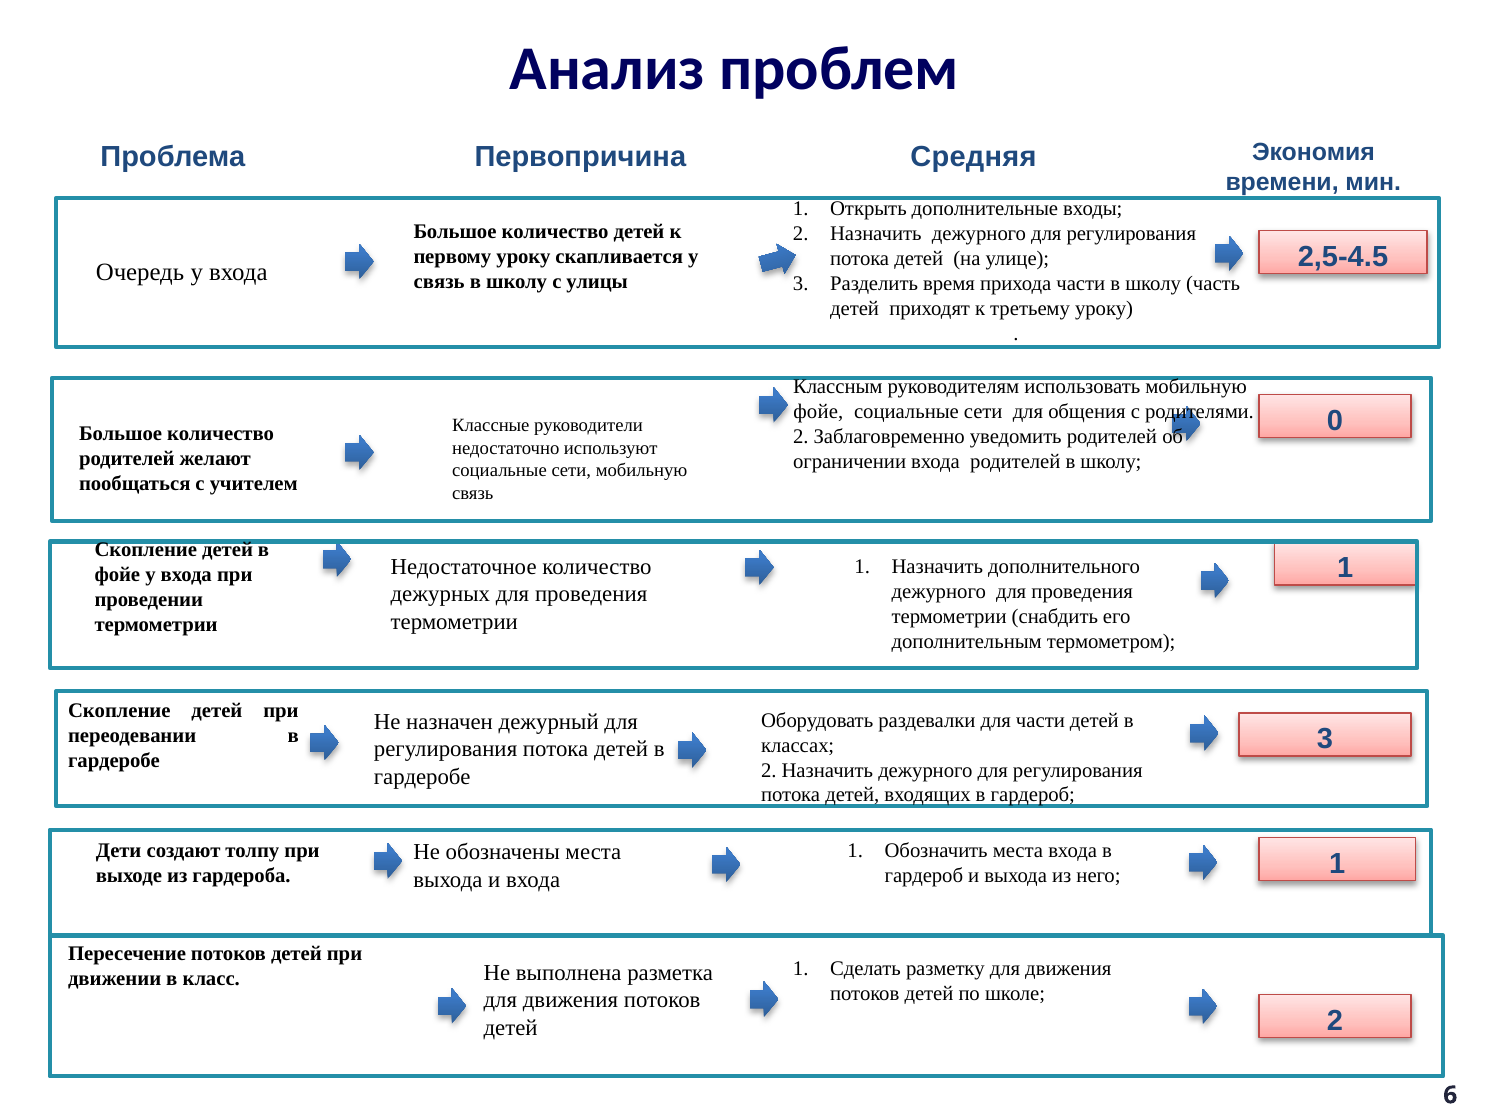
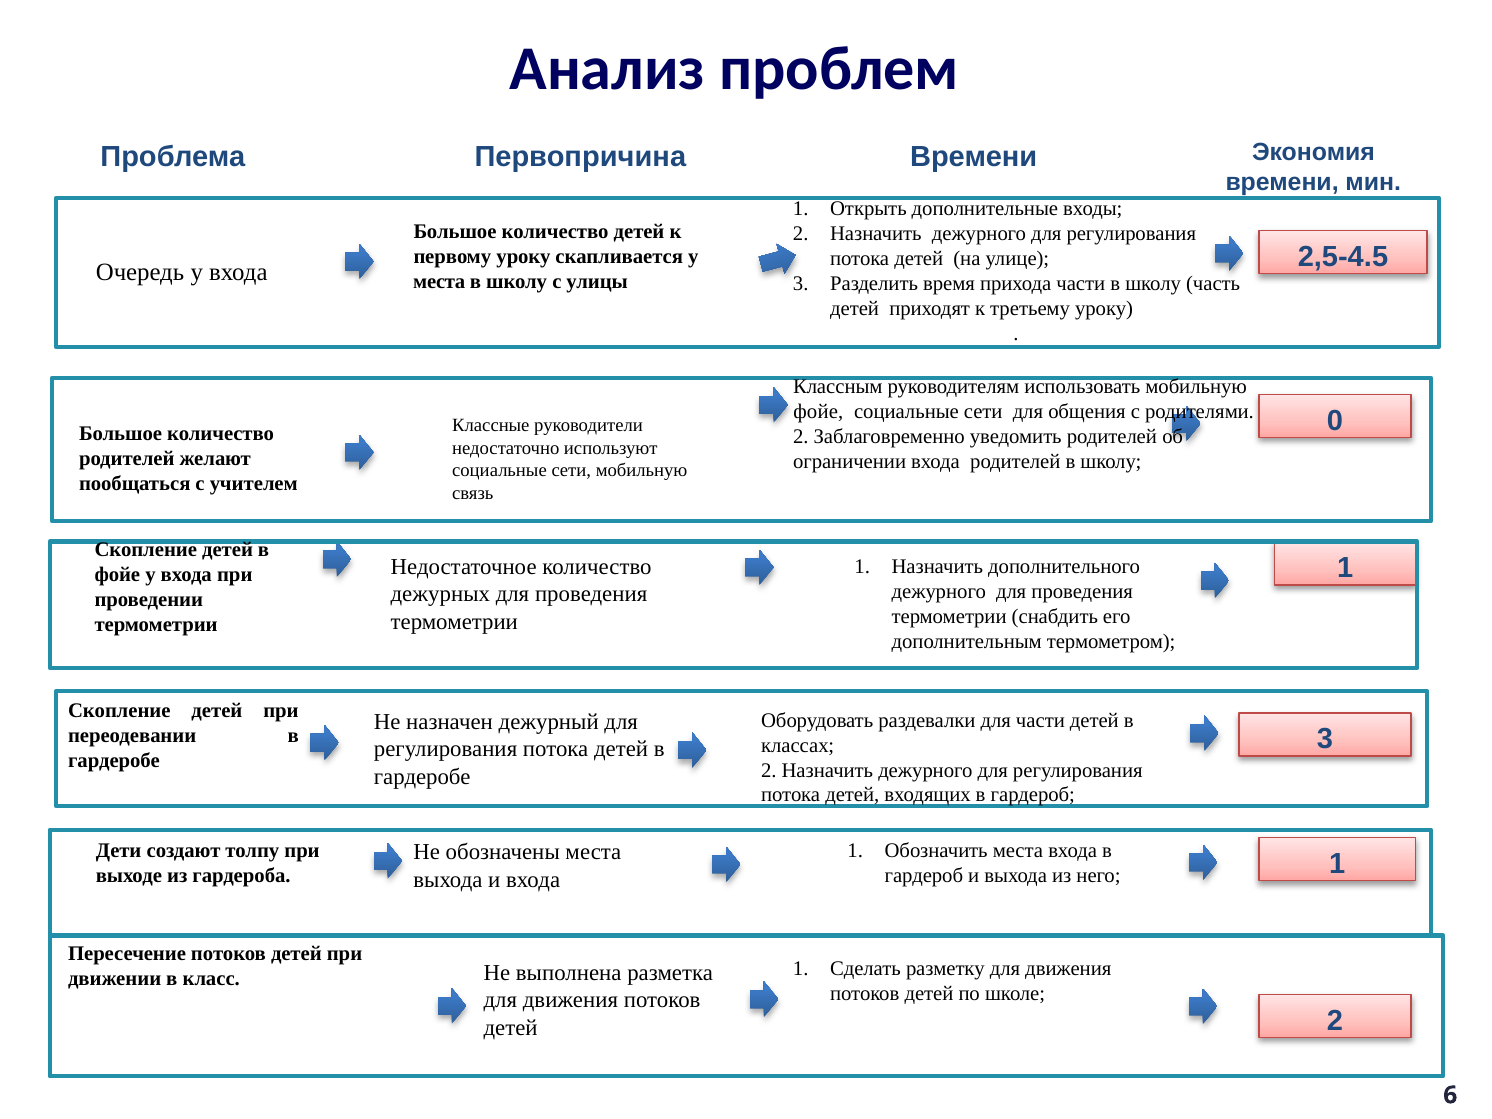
Средняя at (973, 157): Средняя -> Времени
связь at (439, 282): связь -> места
